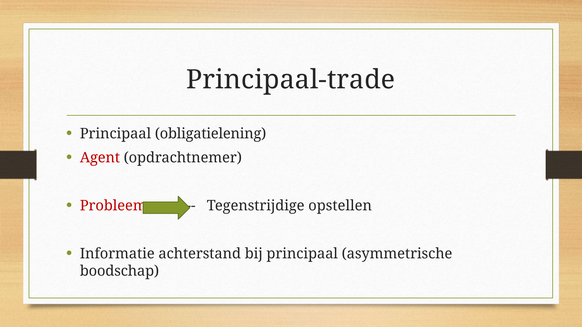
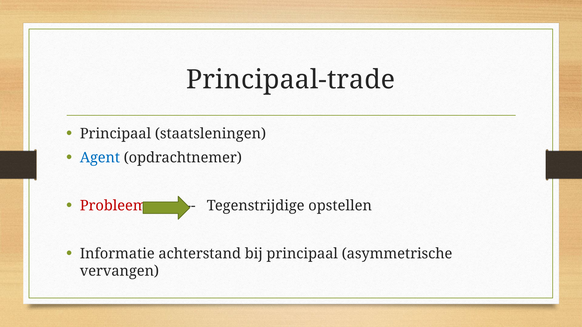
obligatielening: obligatielening -> staatsleningen
Agent colour: red -> blue
boodschap: boodschap -> vervangen
